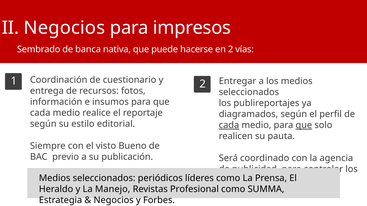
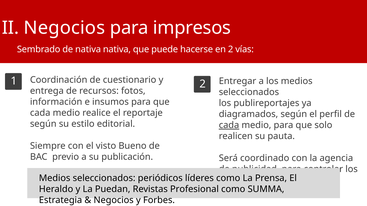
de banca: banca -> nativa
que at (304, 125) underline: present -> none
Manejo: Manejo -> Puedan
